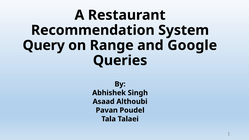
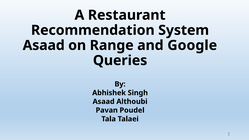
Query at (44, 45): Query -> Asaad
